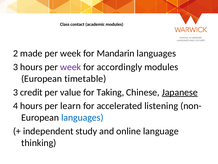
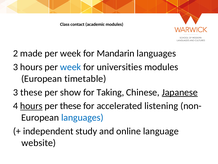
week at (71, 67) colour: purple -> blue
accordingly: accordingly -> universities
3 credit: credit -> these
value: value -> show
hours at (31, 106) underline: none -> present
per learn: learn -> these
thinking: thinking -> website
